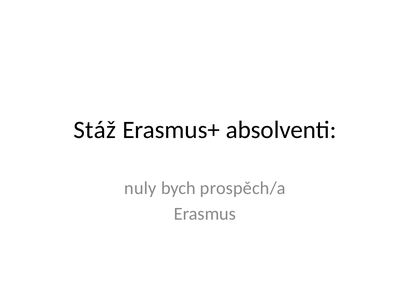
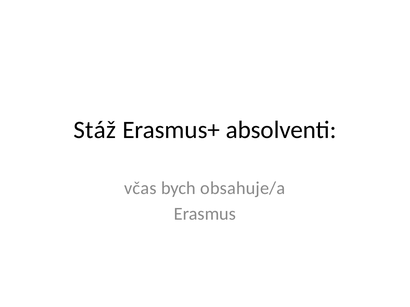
nuly: nuly -> včas
prospěch/a: prospěch/a -> obsahuje/a
